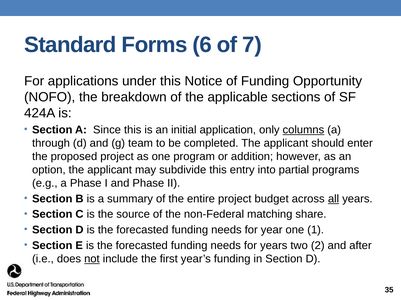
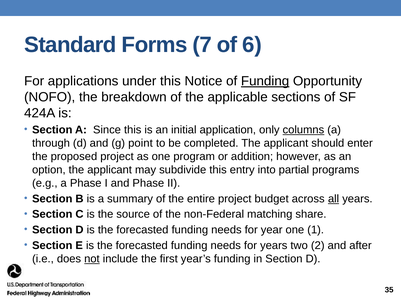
6: 6 -> 7
7: 7 -> 6
Funding at (265, 81) underline: none -> present
team: team -> point
